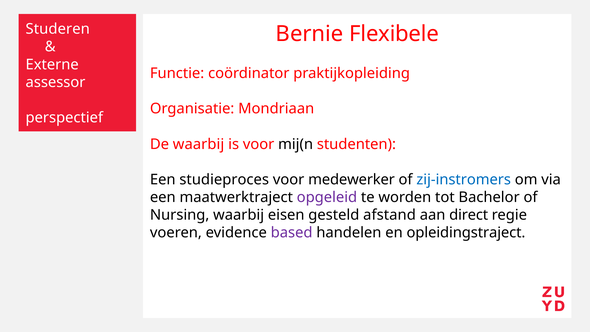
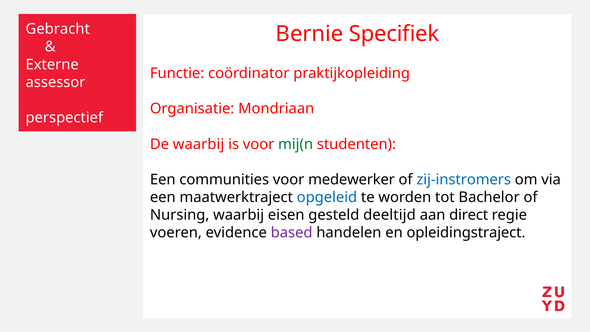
Studeren: Studeren -> Gebracht
Flexibele: Flexibele -> Specifiek
mij(n colour: black -> green
studieproces: studieproces -> communities
opgeleid colour: purple -> blue
afstand: afstand -> deeltijd
